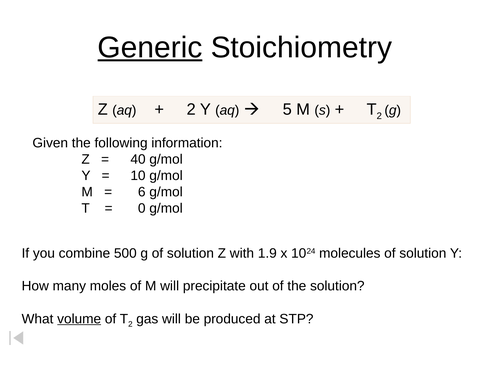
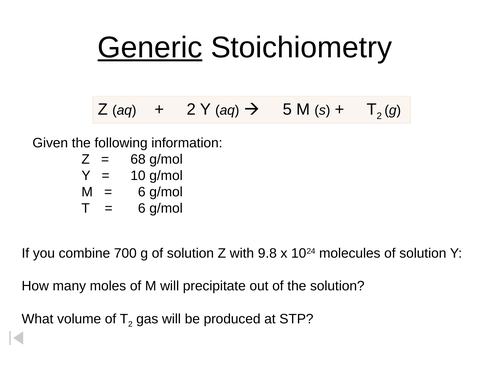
40: 40 -> 68
0 at (142, 208): 0 -> 6
500: 500 -> 700
1.9: 1.9 -> 9.8
volume underline: present -> none
